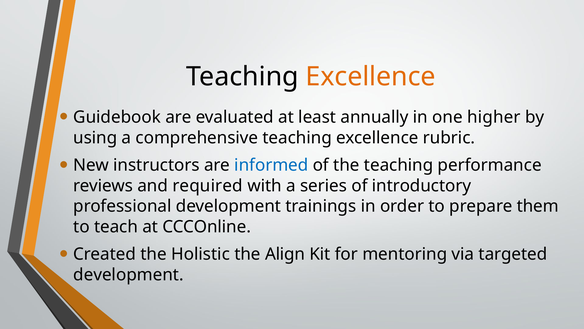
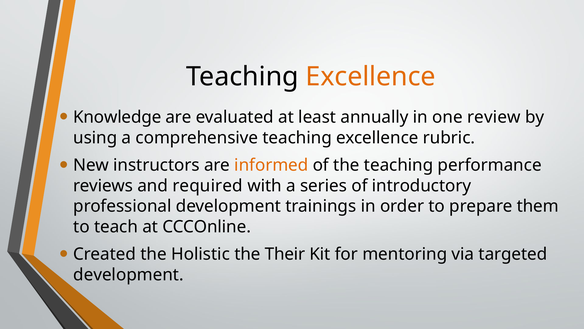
Guidebook: Guidebook -> Knowledge
higher: higher -> review
informed colour: blue -> orange
Align: Align -> Their
